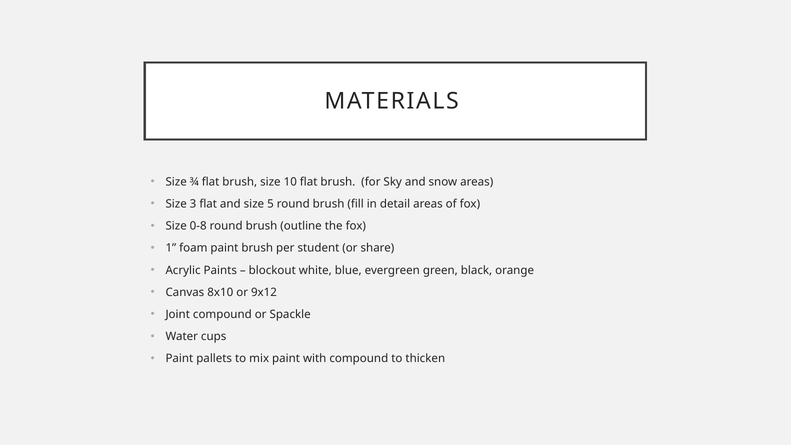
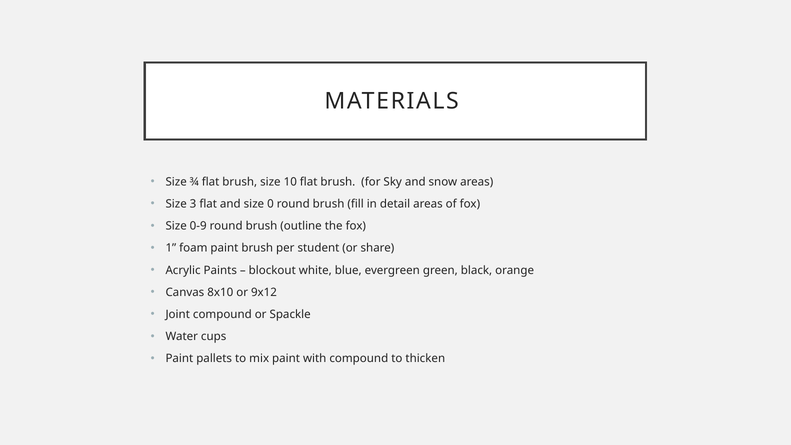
5: 5 -> 0
0-8: 0-8 -> 0-9
